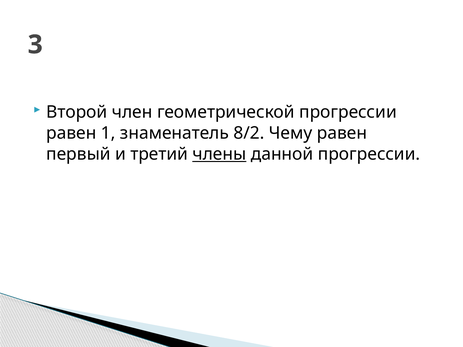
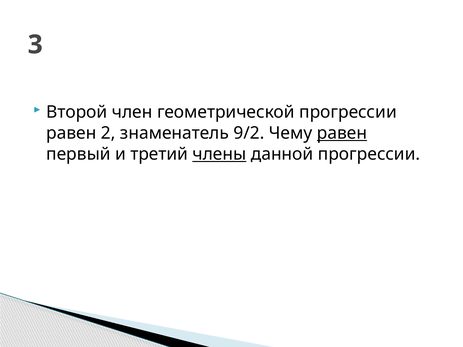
1: 1 -> 2
8/2: 8/2 -> 9/2
равен at (342, 133) underline: none -> present
